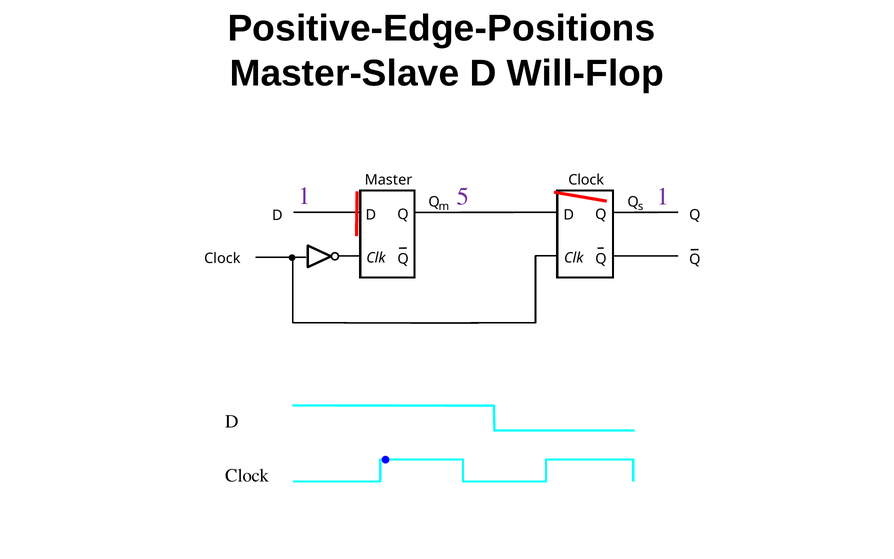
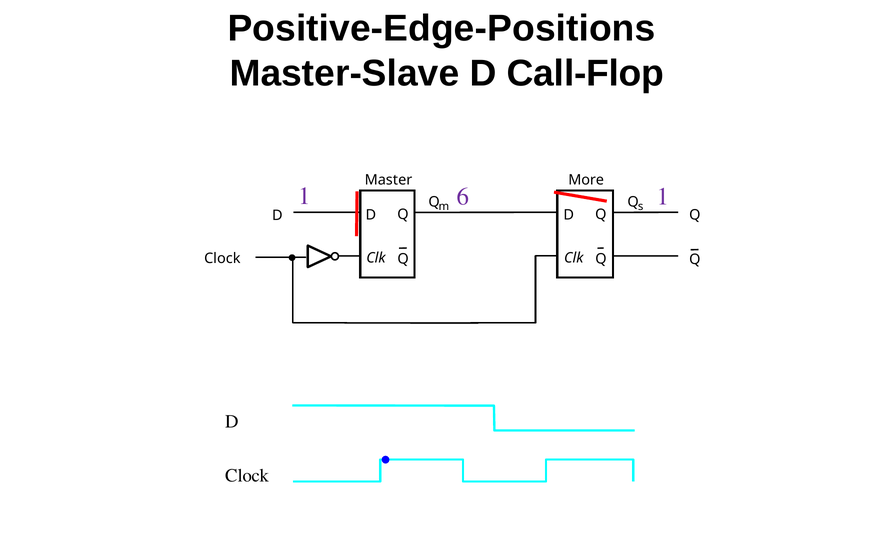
Will-Flop: Will-Flop -> Call-Flop
Master Clock: Clock -> More
5: 5 -> 6
